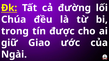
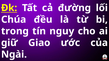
được: được -> nguy
